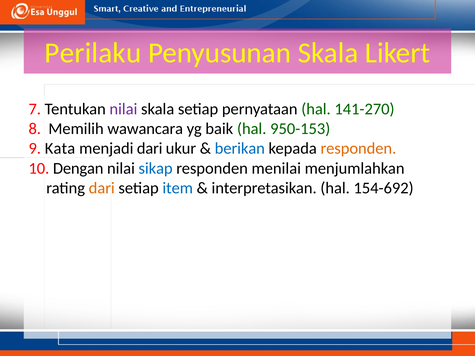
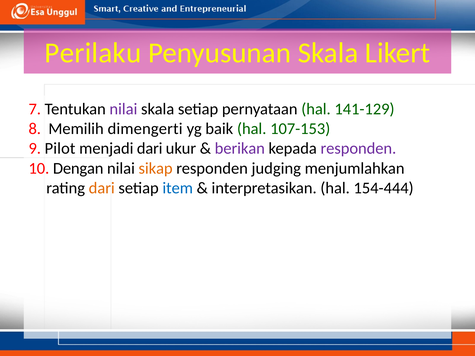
141-270: 141-270 -> 141-129
wawancara: wawancara -> dimengerti
950-153: 950-153 -> 107-153
Kata: Kata -> Pilot
berikan colour: blue -> purple
responden at (358, 149) colour: orange -> purple
sikap colour: blue -> orange
menilai: menilai -> judging
154-692: 154-692 -> 154-444
